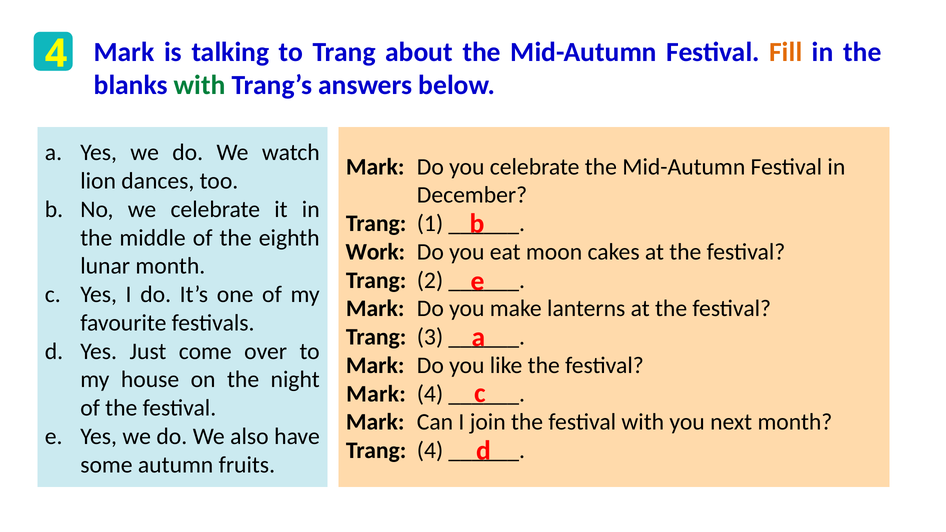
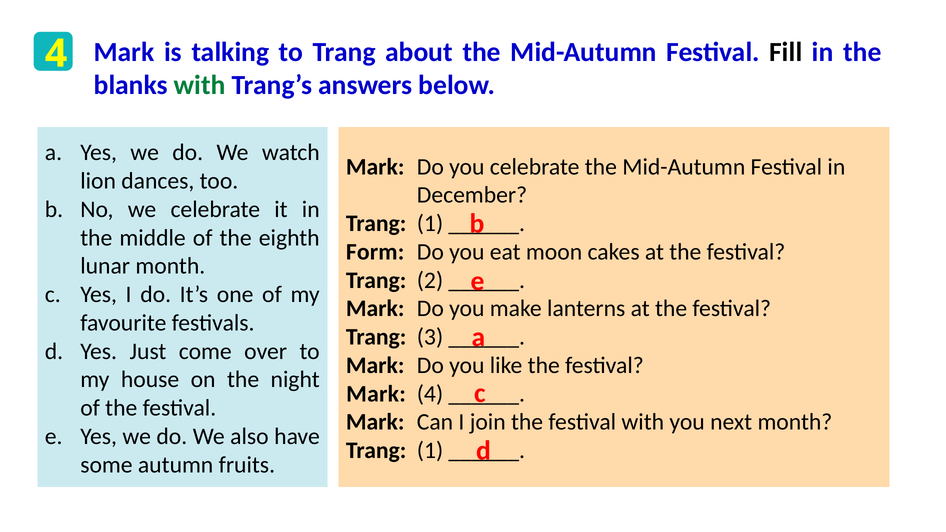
Fill colour: orange -> black
Work: Work -> Form
4 at (430, 451): 4 -> 1
